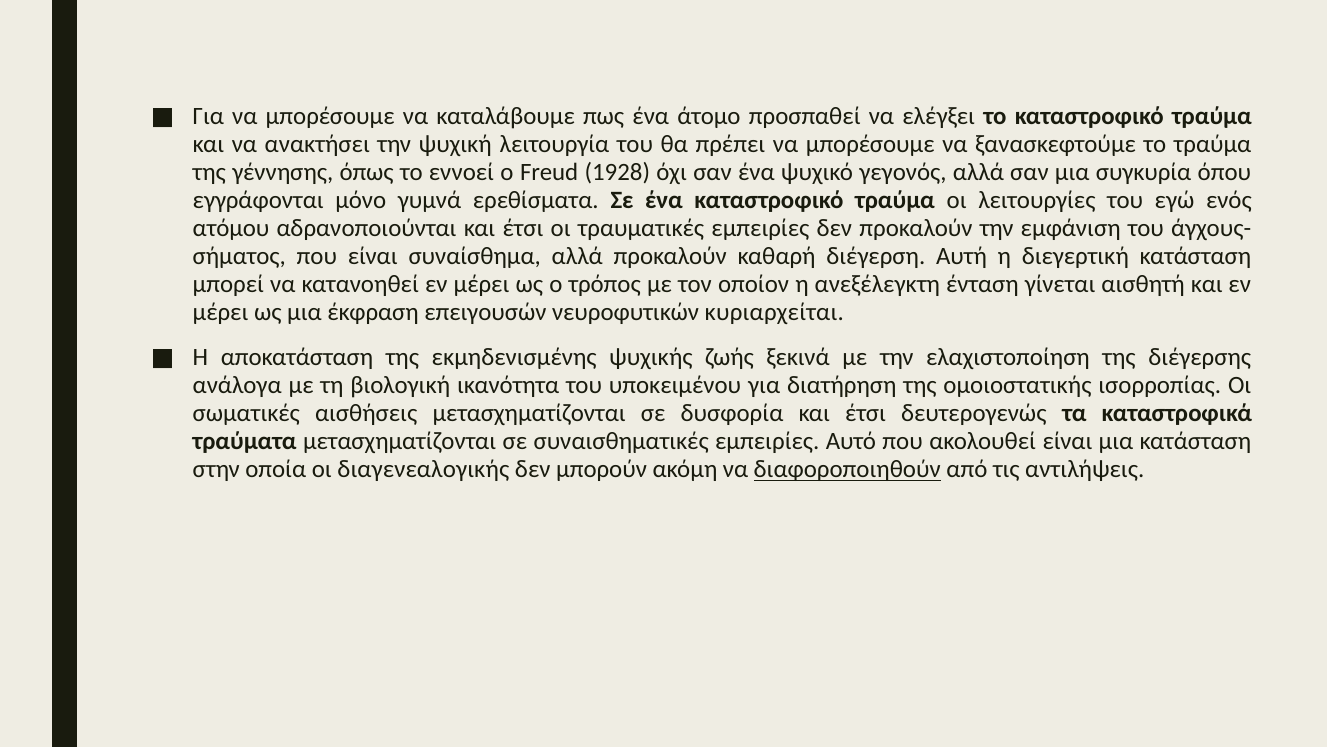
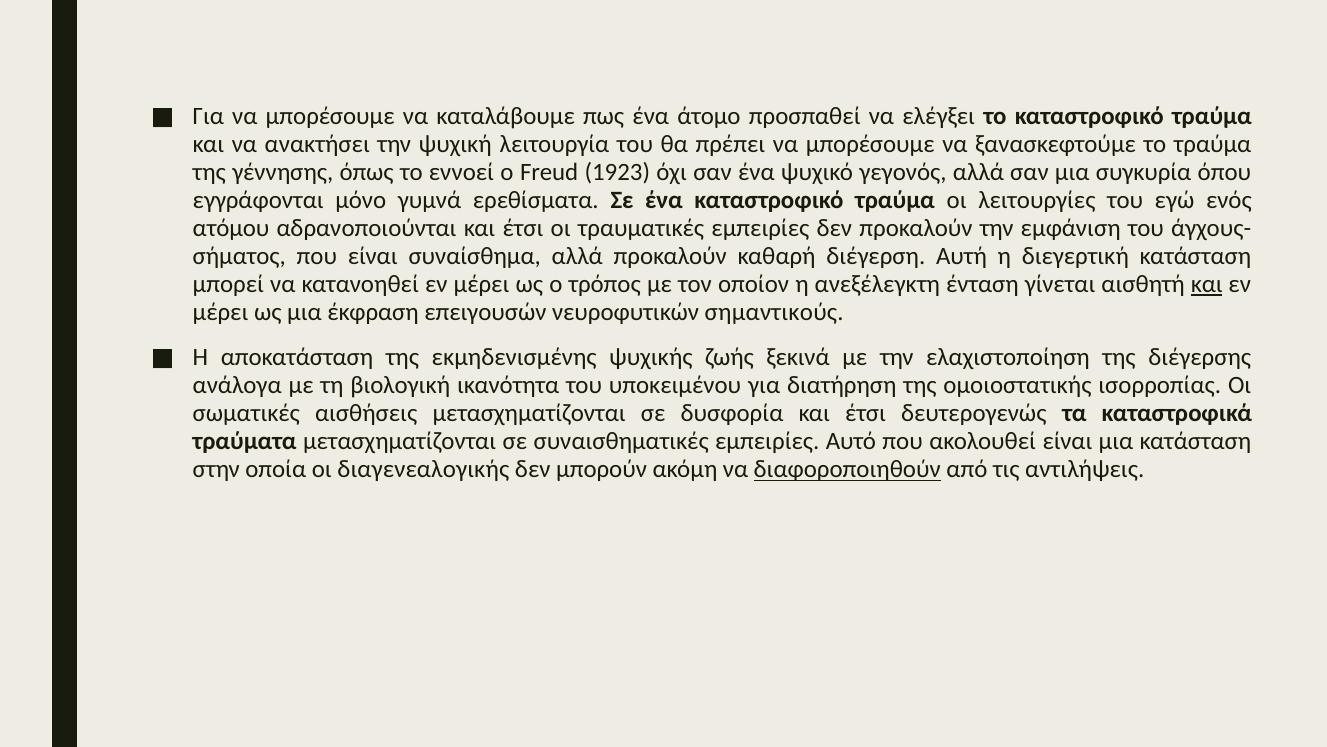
1928: 1928 -> 1923
και at (1207, 284) underline: none -> present
κυριαρχείται: κυριαρχείται -> σημαντικούς
